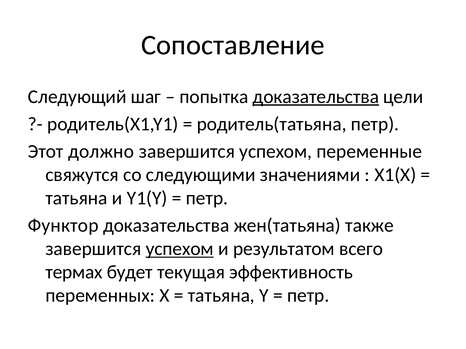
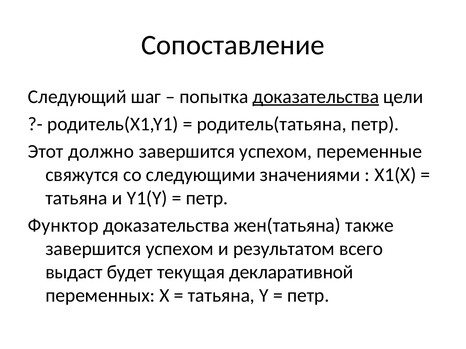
успехом at (180, 249) underline: present -> none
термах: термах -> выдаст
эффективность: эффективность -> декларативной
